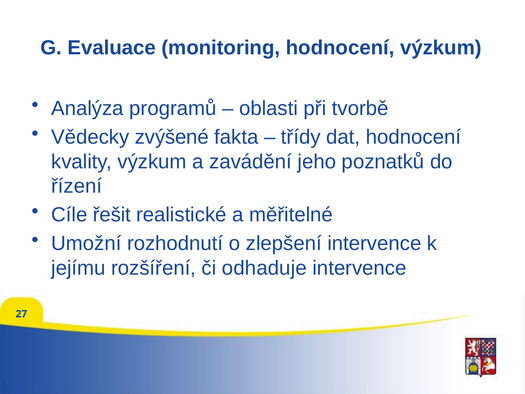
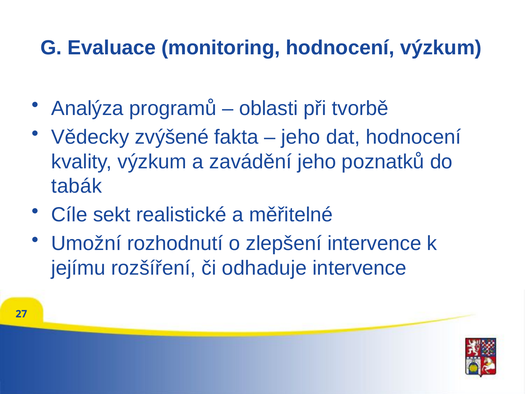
třídy at (301, 137): třídy -> jeho
řízení: řízení -> tabák
řešit: řešit -> sekt
